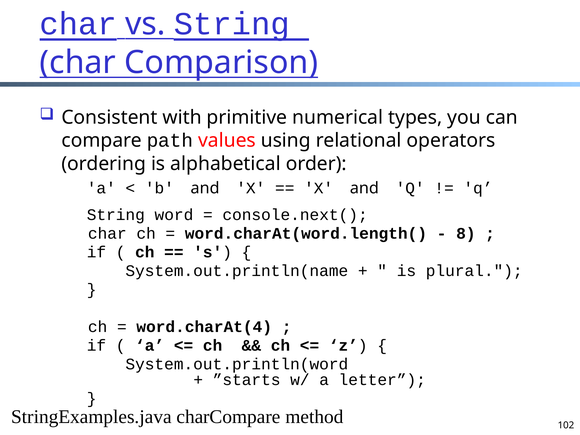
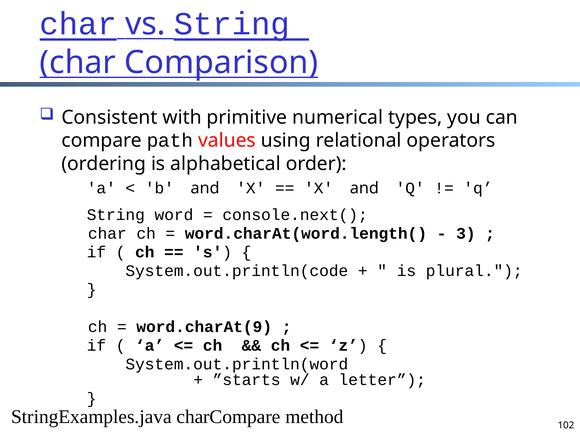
8: 8 -> 3
System.out.println(name: System.out.println(name -> System.out.println(code
word.charAt(4: word.charAt(4 -> word.charAt(9
